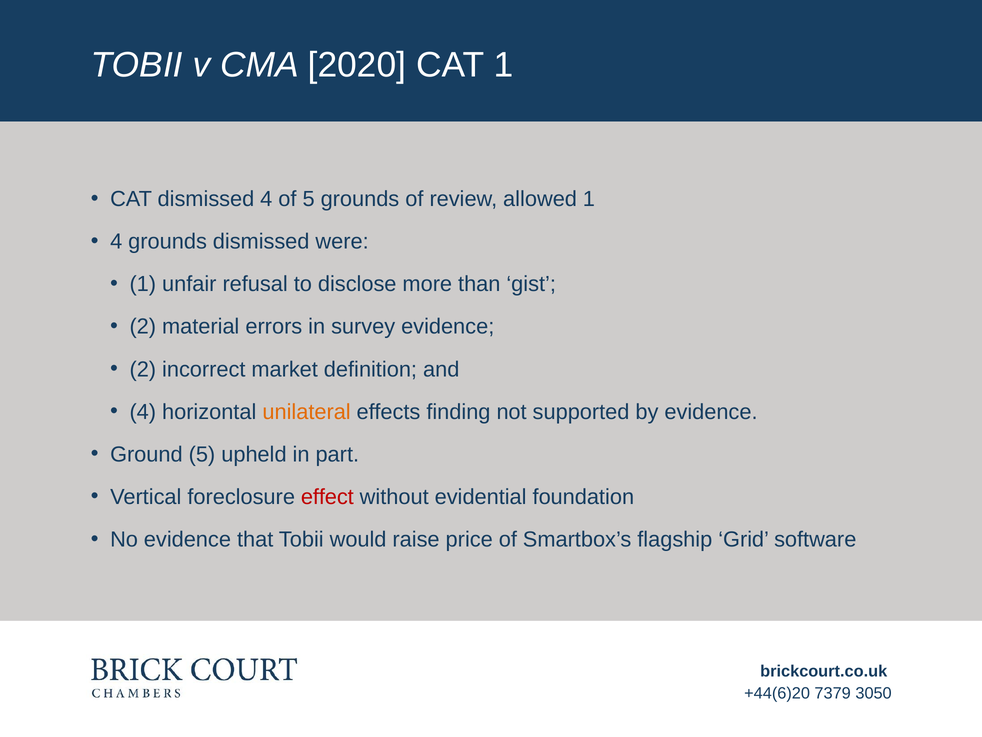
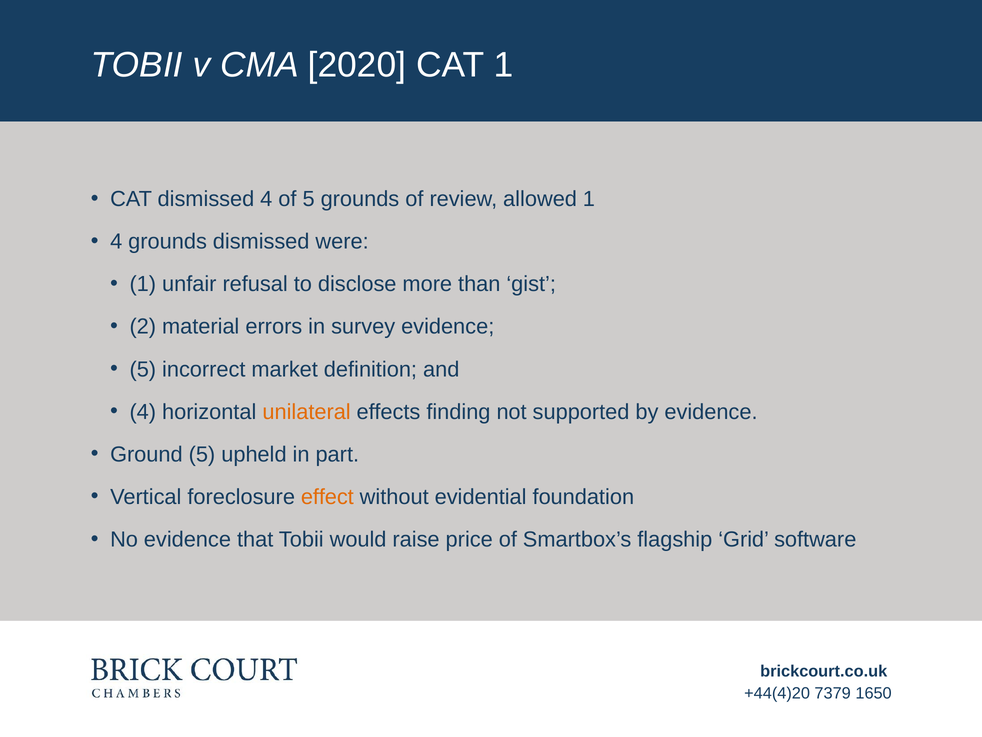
2 at (143, 369): 2 -> 5
effect colour: red -> orange
+44(6)20: +44(6)20 -> +44(4)20
3050: 3050 -> 1650
